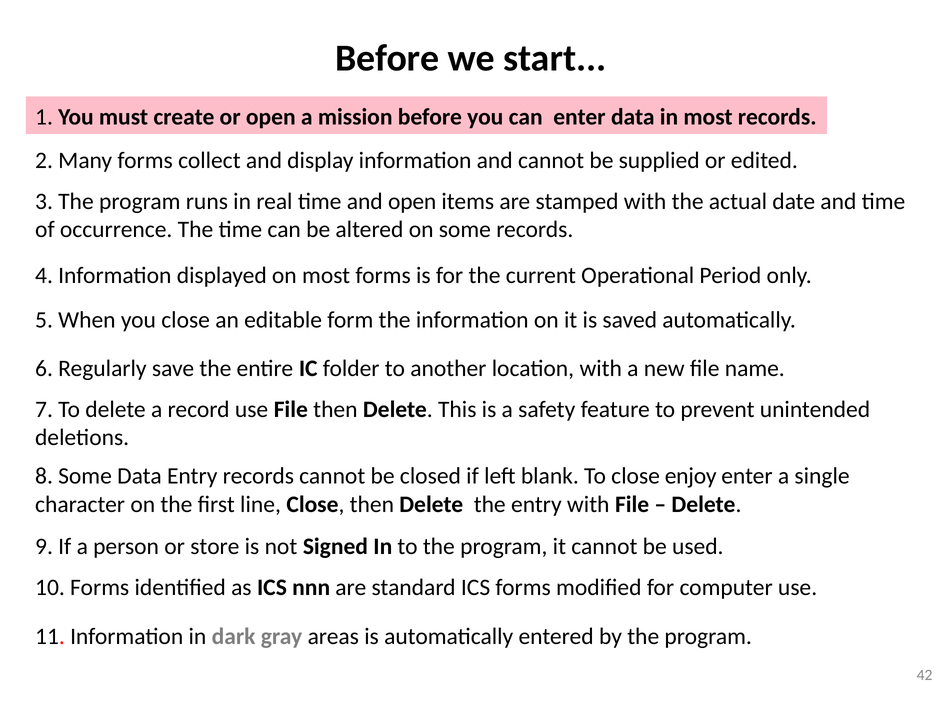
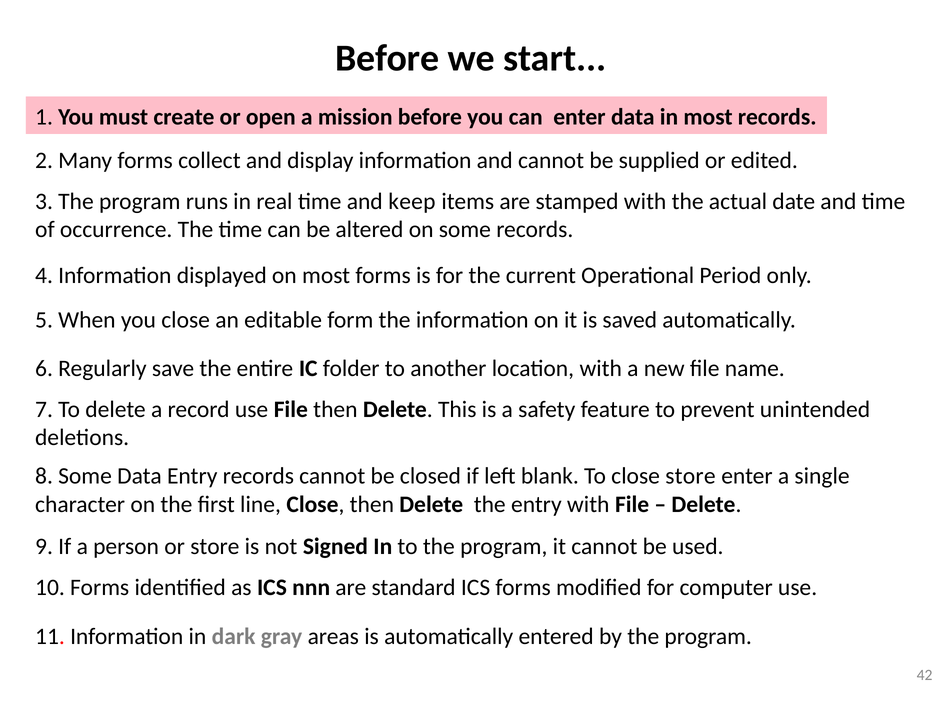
and open: open -> keep
close enjoy: enjoy -> store
